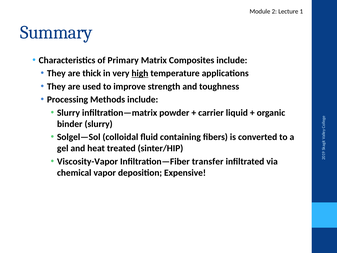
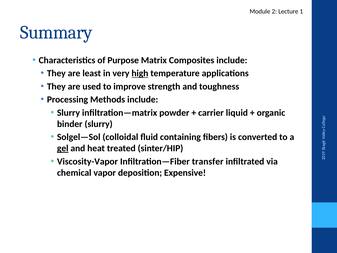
Primary: Primary -> Purpose
thick: thick -> least
gel underline: none -> present
